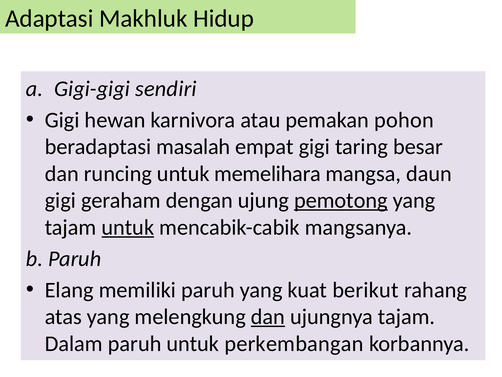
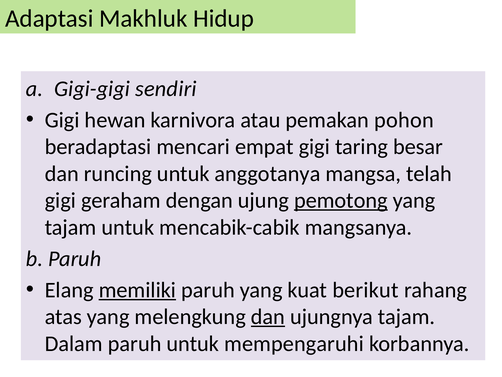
masalah: masalah -> mencari
memelihara: memelihara -> anggotanya
daun: daun -> telah
untuk at (128, 227) underline: present -> none
memiliki underline: none -> present
perkembangan: perkembangan -> mempengaruhi
